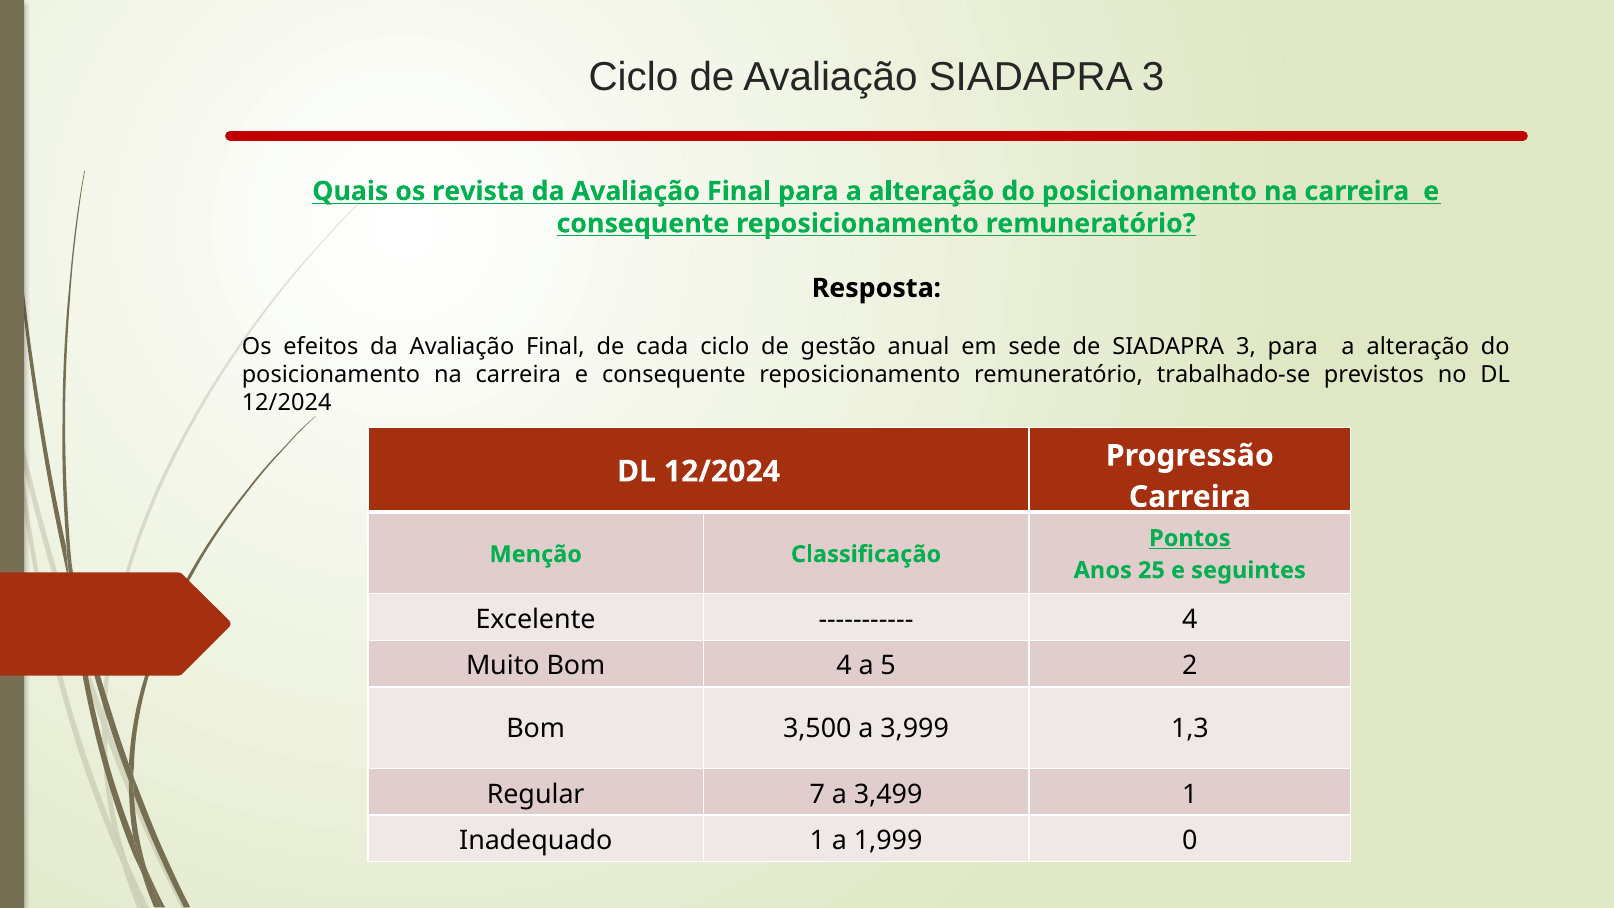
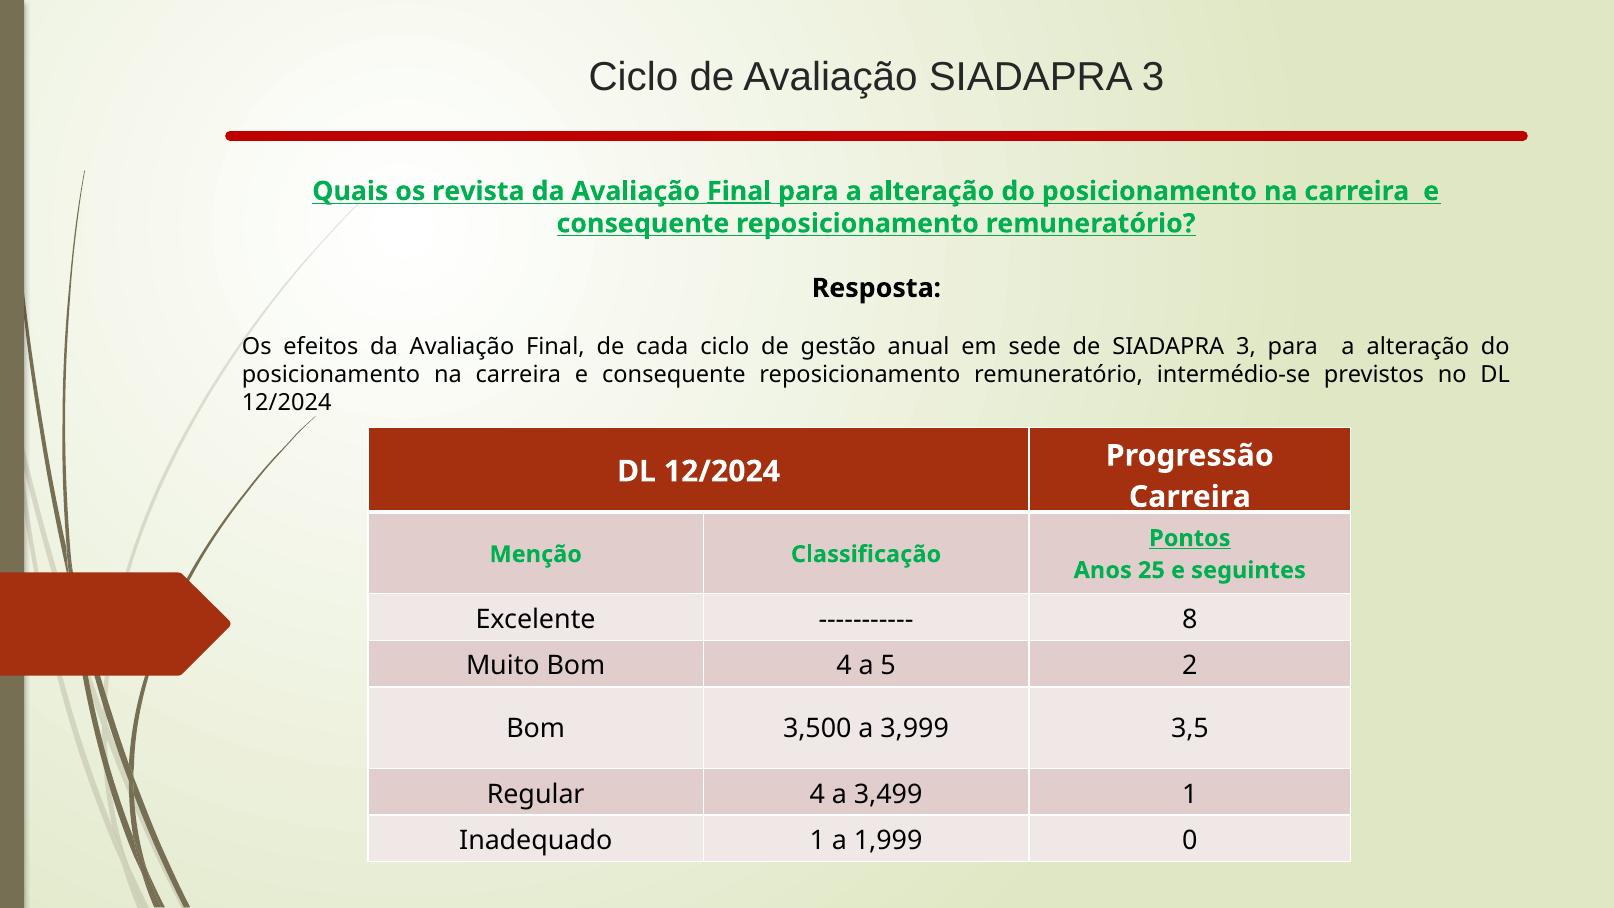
Final at (739, 191) underline: none -> present
trabalhado-se: trabalhado-se -> intermédio-se
4 at (1190, 619): 4 -> 8
1,3: 1,3 -> 3,5
Regular 7: 7 -> 4
